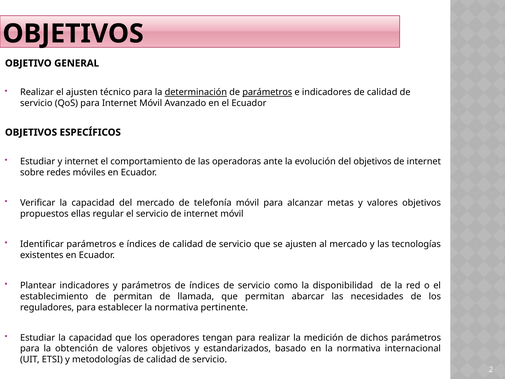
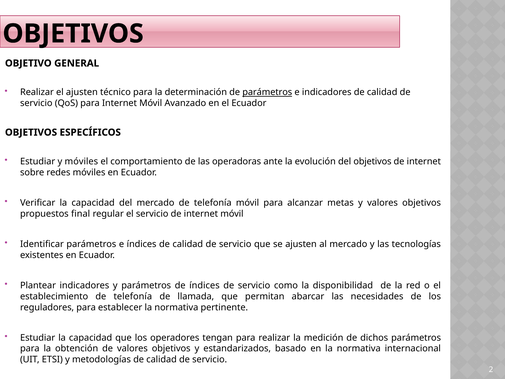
determinación underline: present -> none
y internet: internet -> móviles
ellas: ellas -> final
establecimiento de permitan: permitan -> telefonía
